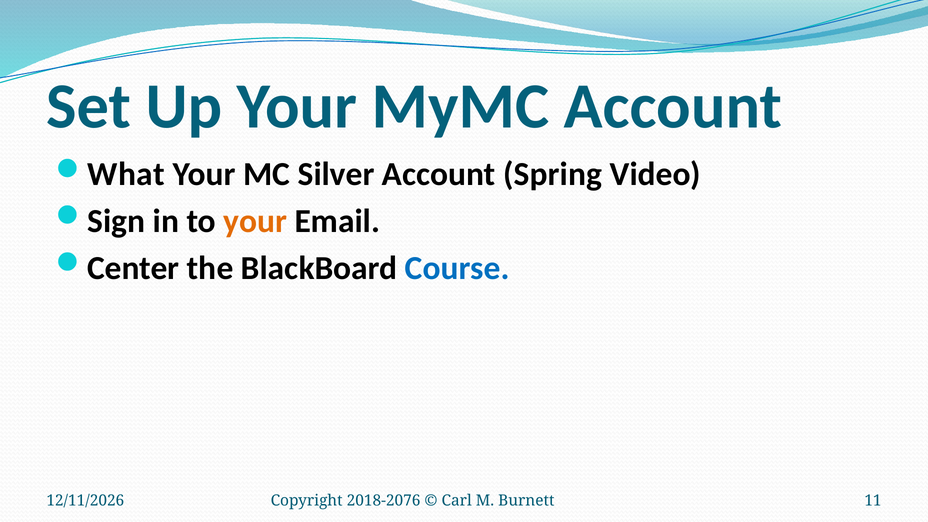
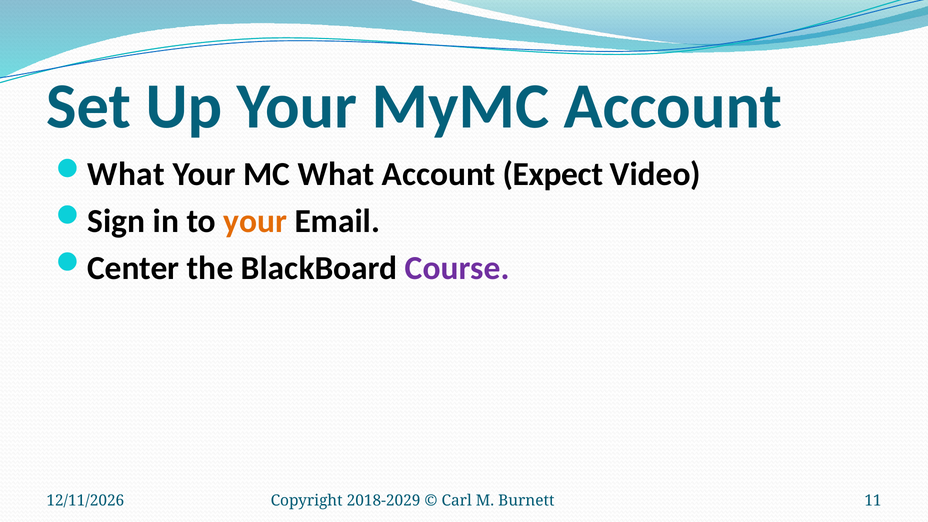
MC Silver: Silver -> What
Spring: Spring -> Expect
Course colour: blue -> purple
2018-2076: 2018-2076 -> 2018-2029
